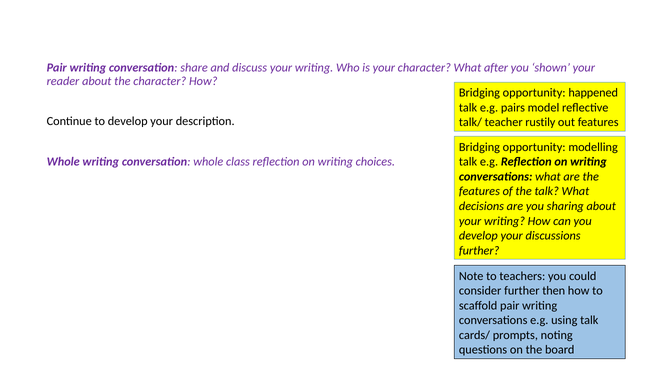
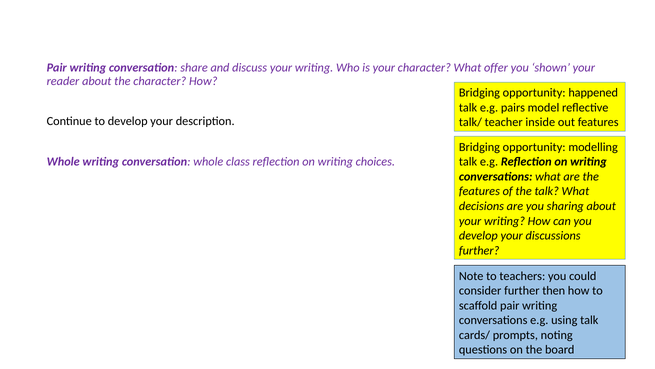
after: after -> offer
rustily: rustily -> inside
